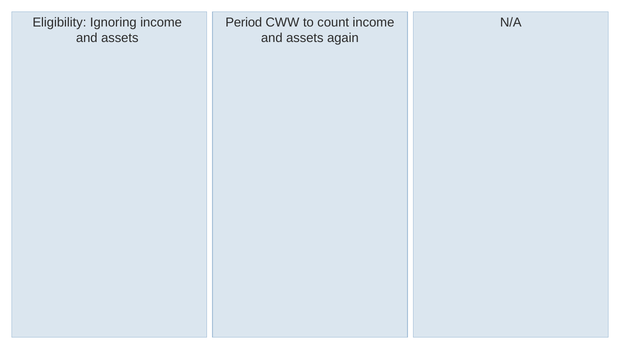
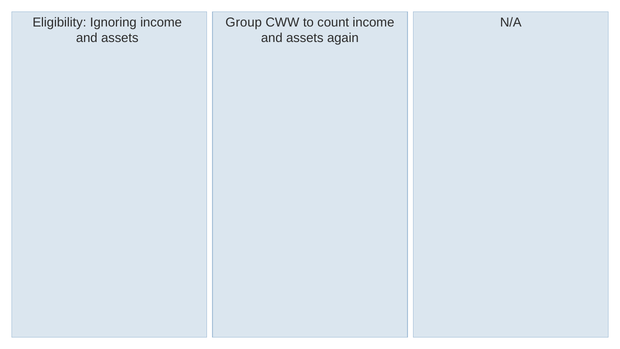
Period: Period -> Group
